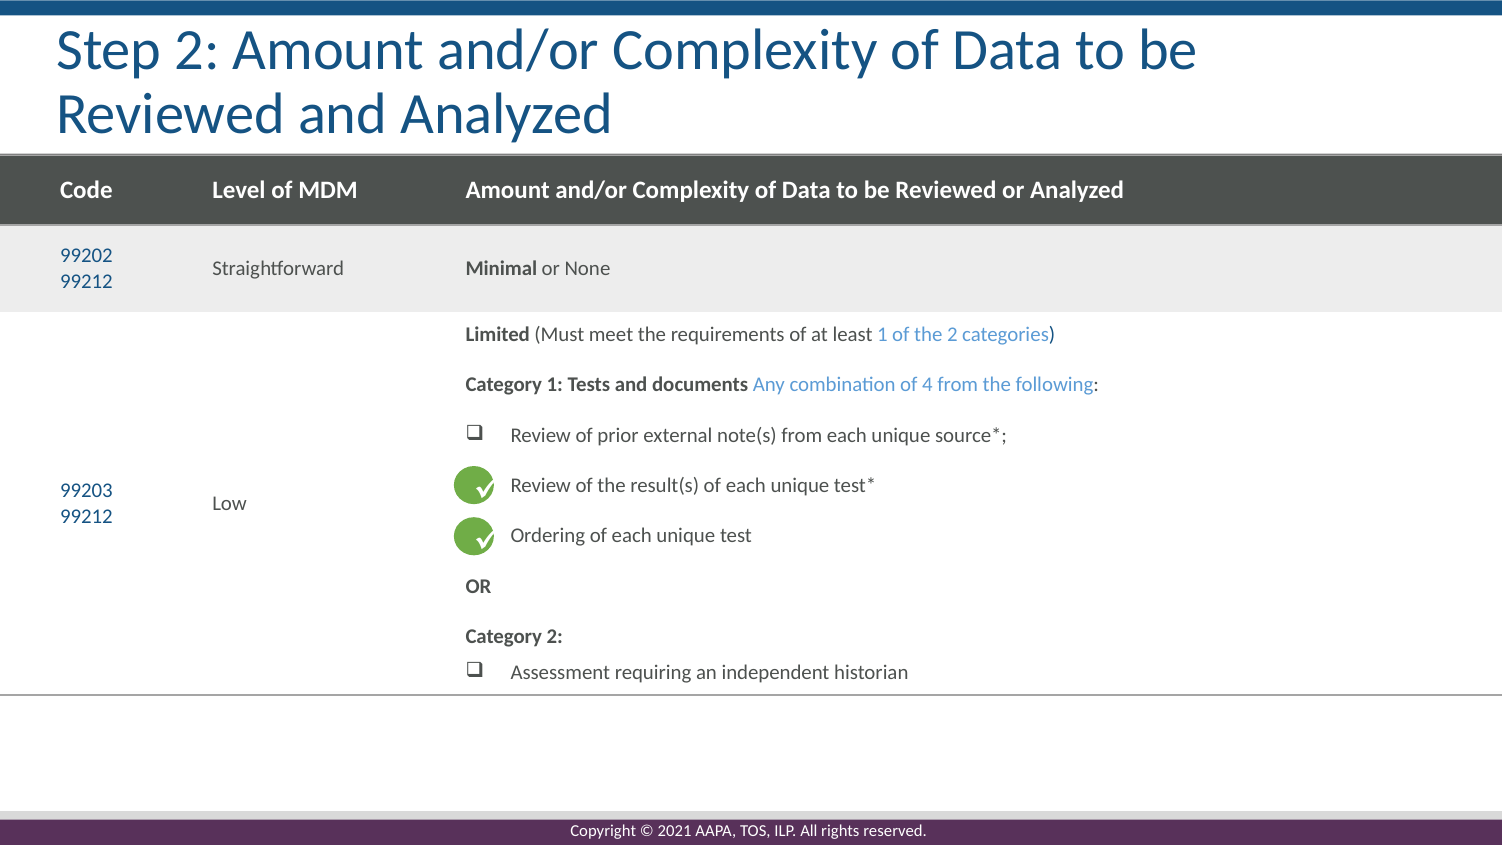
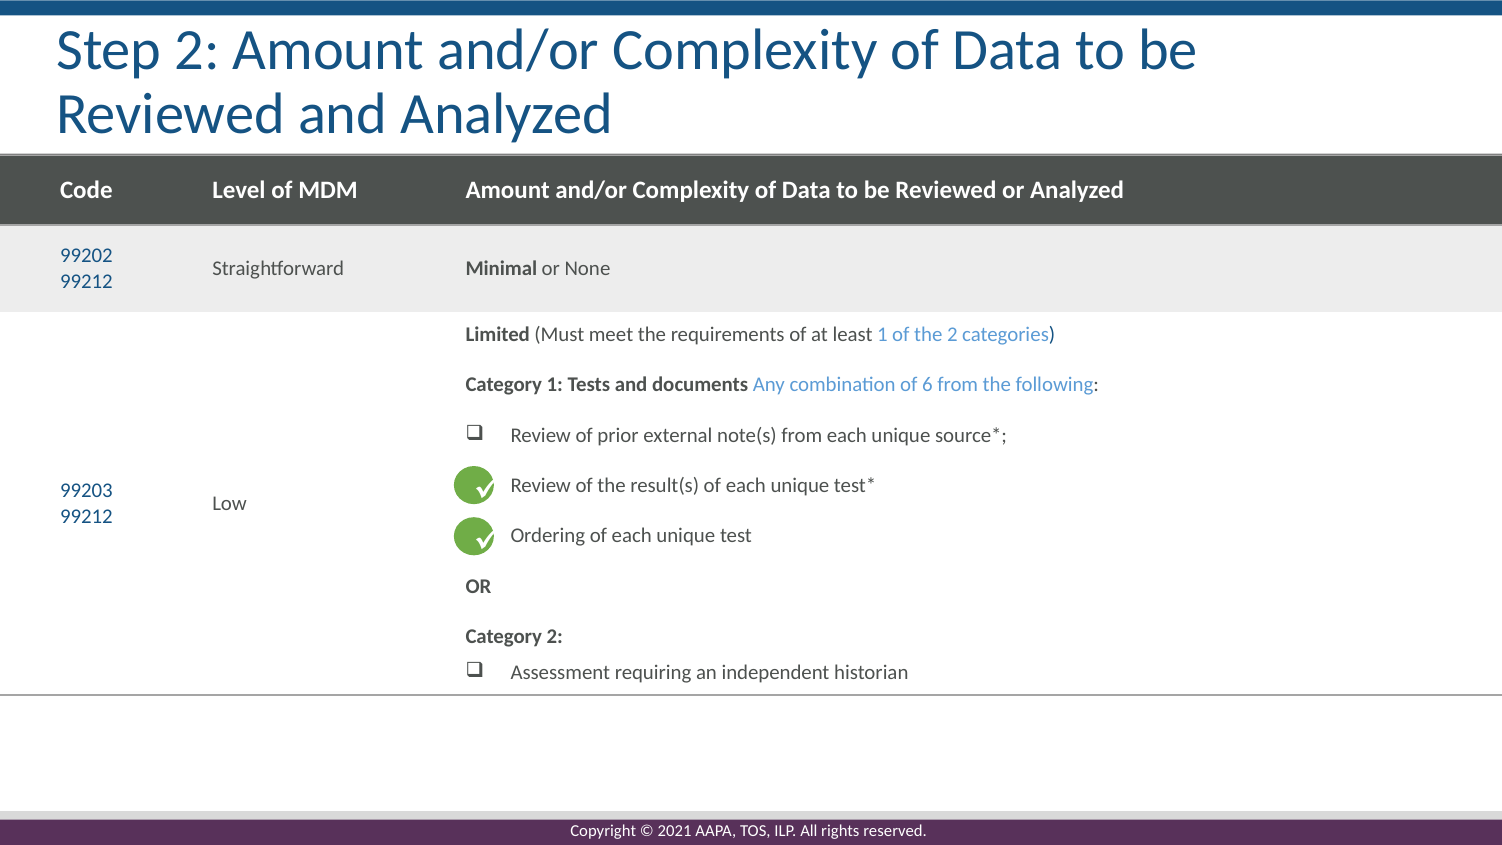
4: 4 -> 6
